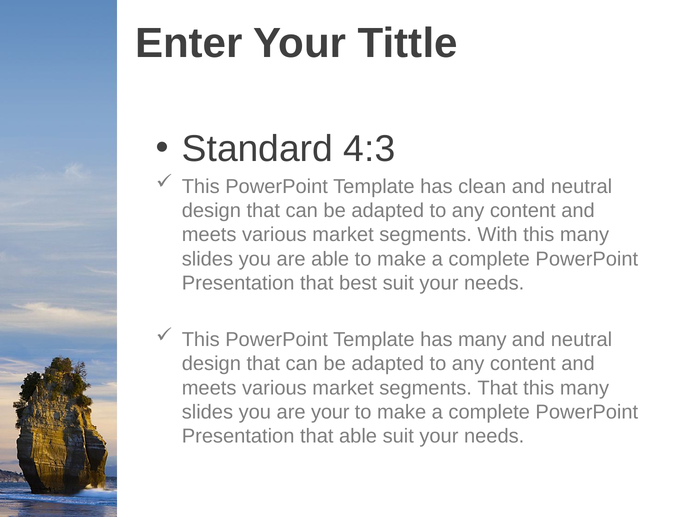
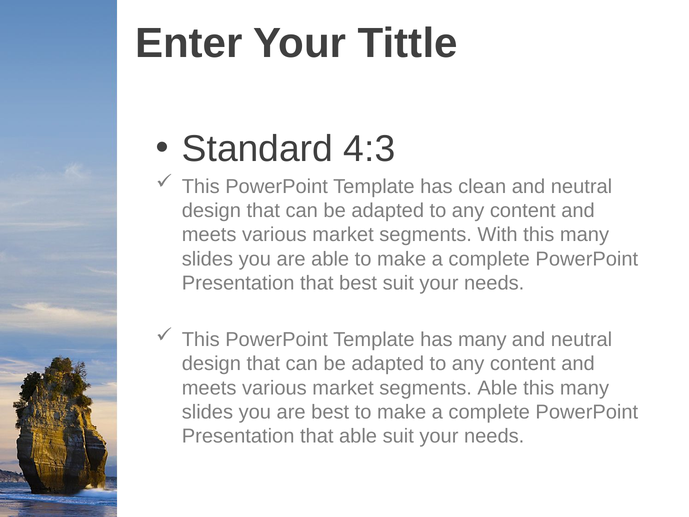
segments That: That -> Able
are your: your -> best
